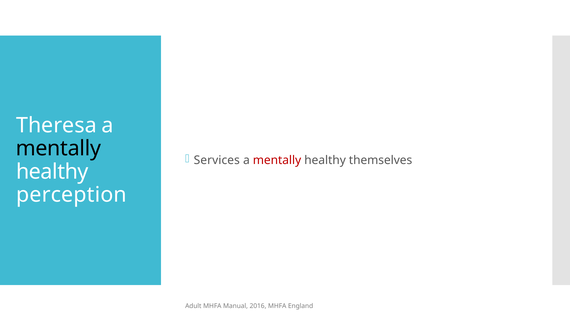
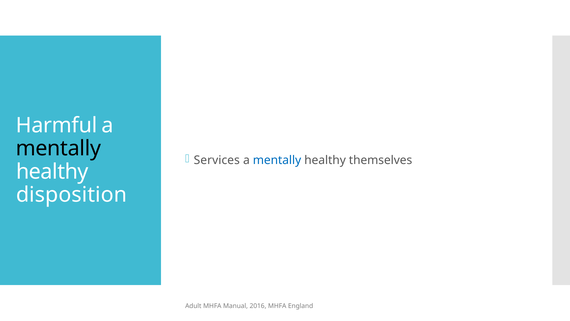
Theresa: Theresa -> Harmful
mentally at (277, 160) colour: red -> blue
perception: perception -> disposition
